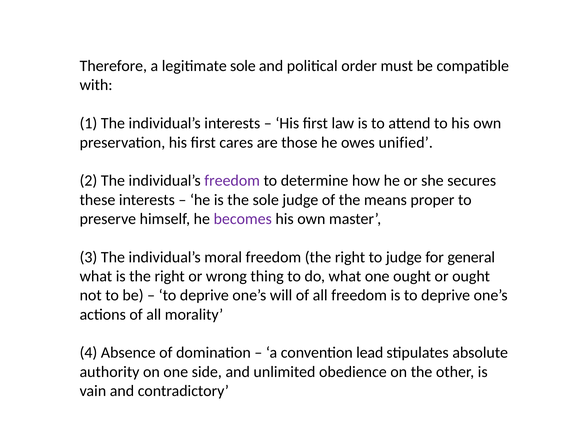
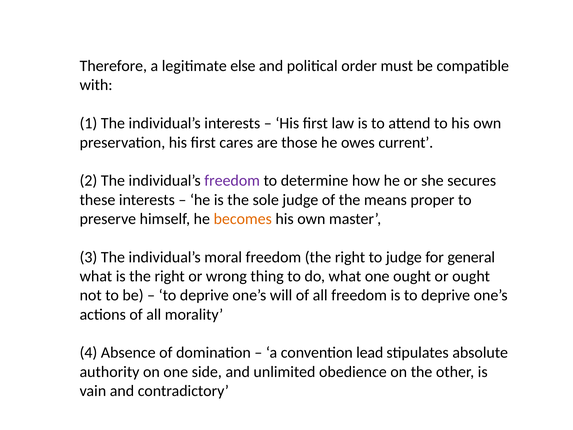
legitimate sole: sole -> else
unified: unified -> current
becomes colour: purple -> orange
